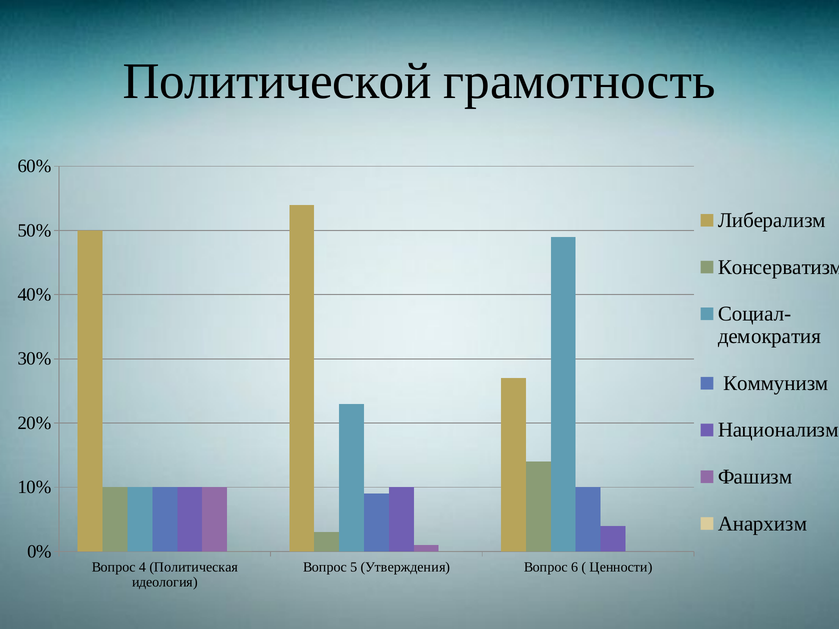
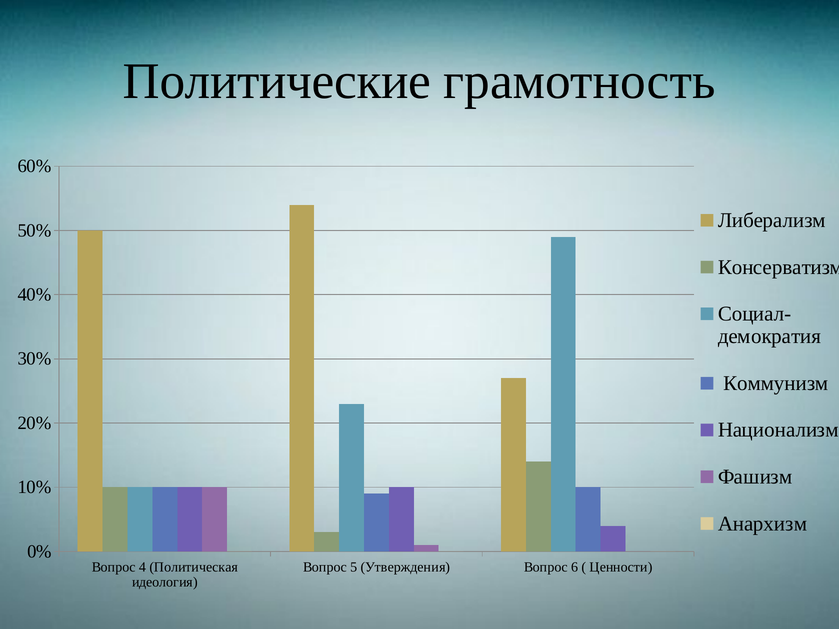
Политической: Политической -> Политические
